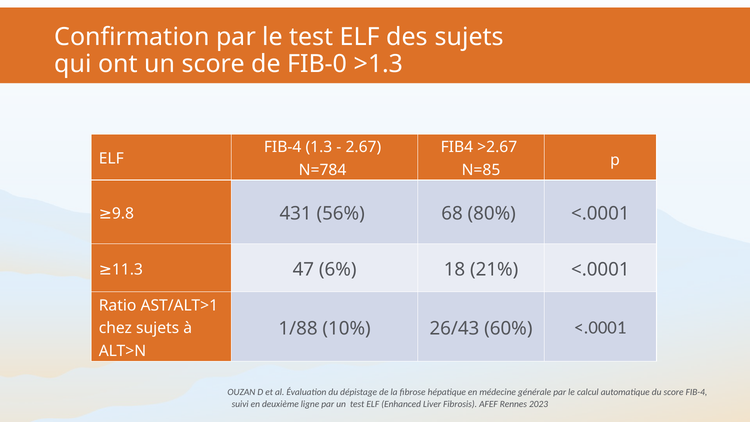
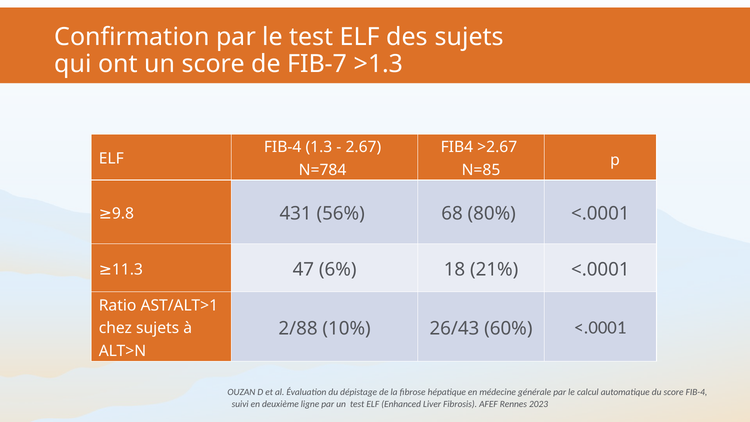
FIB-0: FIB-0 -> FIB-7
1/88: 1/88 -> 2/88
